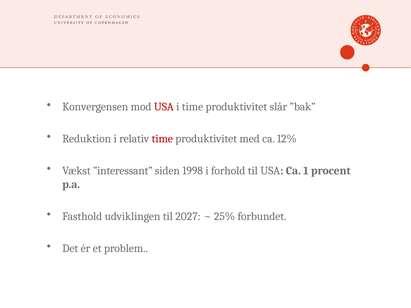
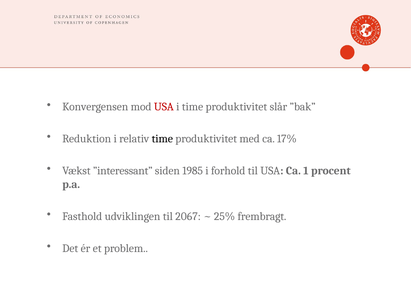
time at (162, 139) colour: red -> black
12%: 12% -> 17%
1998: 1998 -> 1985
2027: 2027 -> 2067
forbundet: forbundet -> frembragt
